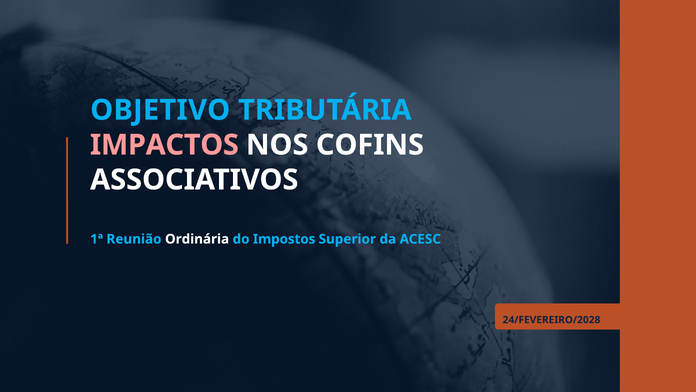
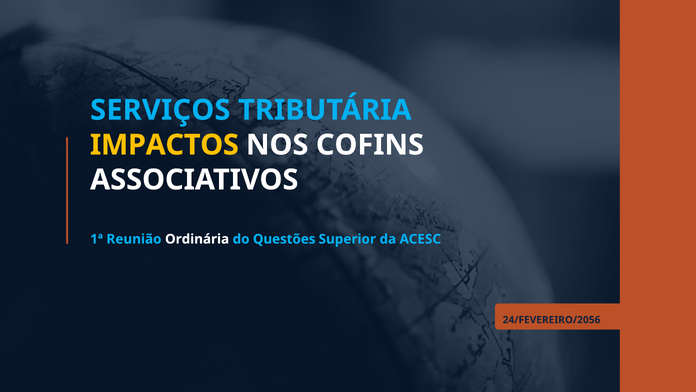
OBJETIVO: OBJETIVO -> SERVIÇOS
IMPACTOS colour: pink -> yellow
Impostos: Impostos -> Questões
24/FEVEREIRO/2028: 24/FEVEREIRO/2028 -> 24/FEVEREIRO/2056
